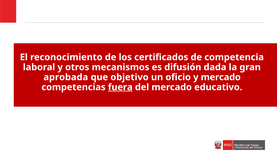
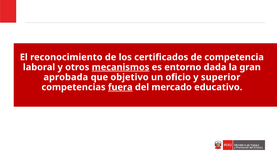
mecanismos underline: none -> present
difusión: difusión -> entorno
y mercado: mercado -> superior
